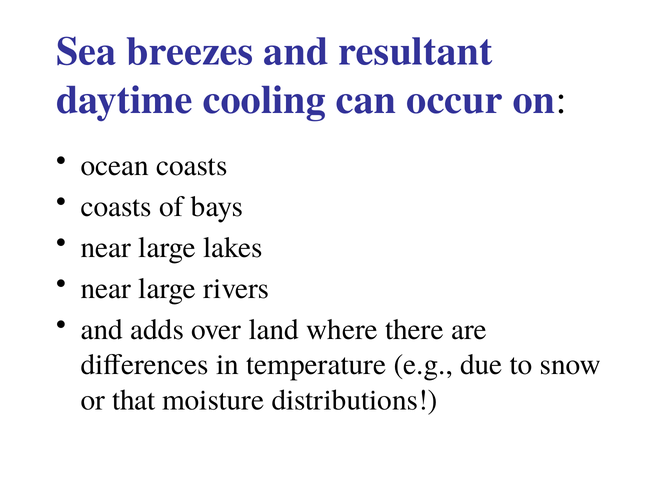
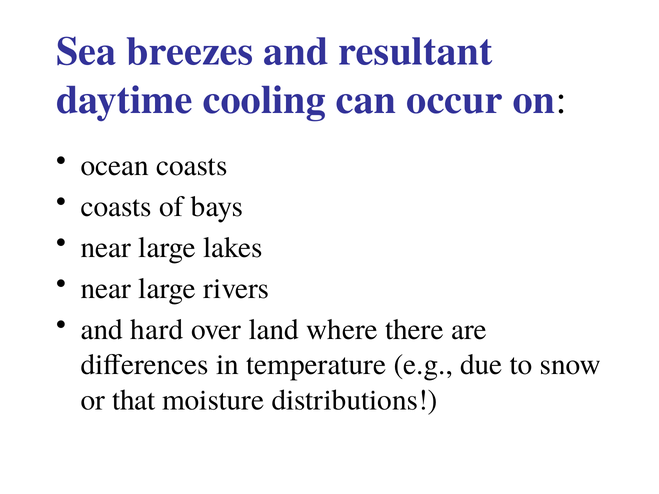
adds: adds -> hard
